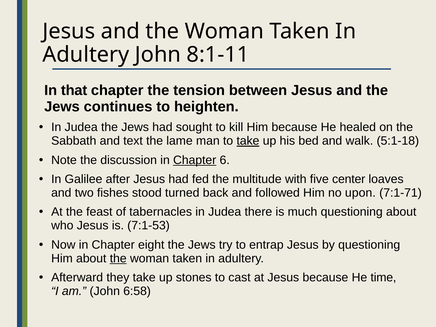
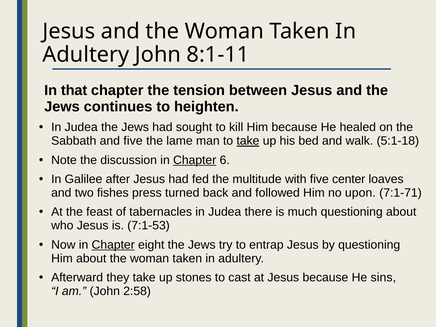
and text: text -> five
stood: stood -> press
Chapter at (113, 245) underline: none -> present
the at (118, 258) underline: present -> none
time: time -> sins
6:58: 6:58 -> 2:58
